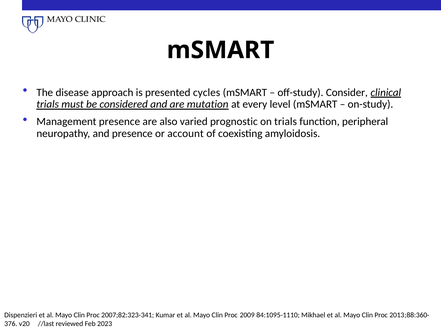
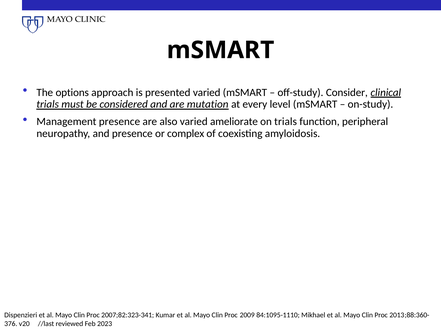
disease: disease -> options
presented cycles: cycles -> varied
prognostic: prognostic -> ameliorate
account: account -> complex
